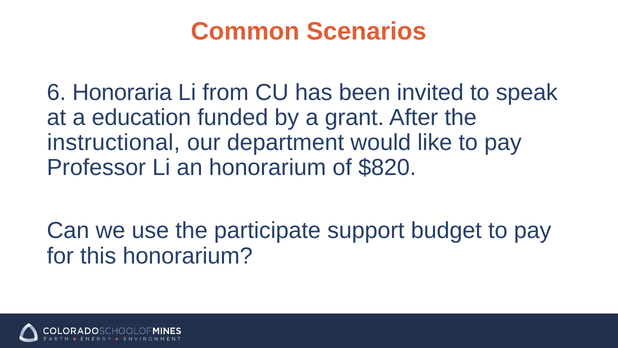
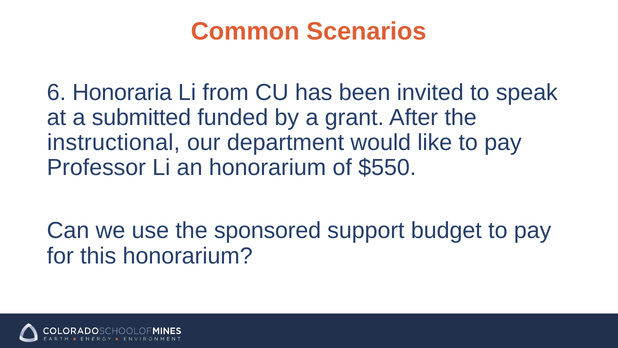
education: education -> submitted
$820: $820 -> $550
participate: participate -> sponsored
